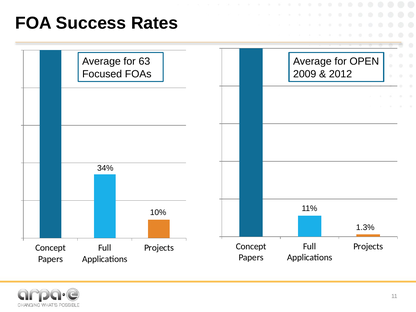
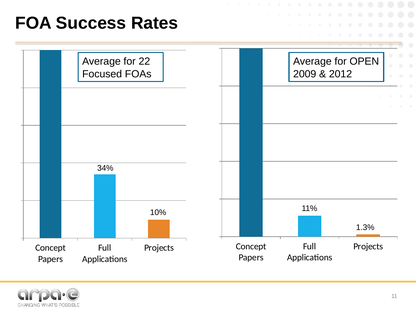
63: 63 -> 22
